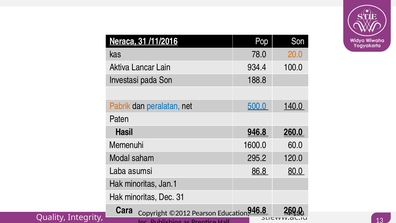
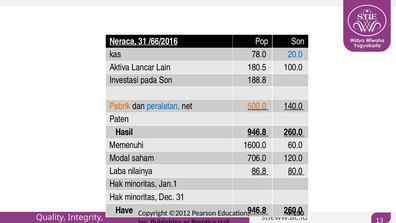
/11/2016: /11/2016 -> /66/2016
20.0 colour: orange -> blue
934.4: 934.4 -> 180.5
500.0 colour: blue -> orange
295.2: 295.2 -> 706.0
asumsi: asumsi -> nilainya
Cara: Cara -> Have
